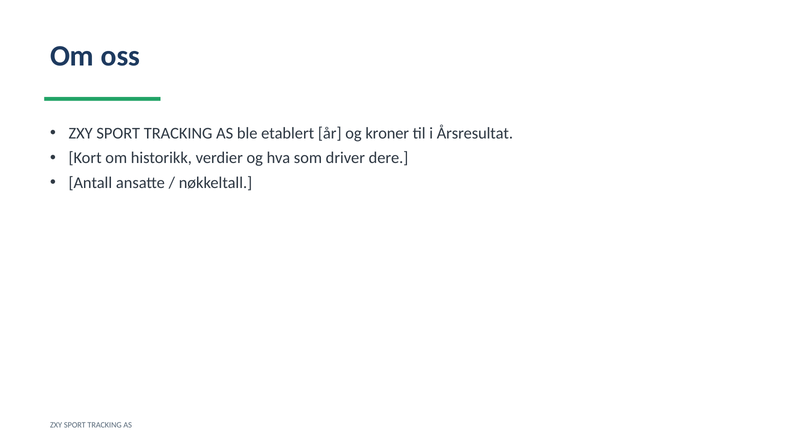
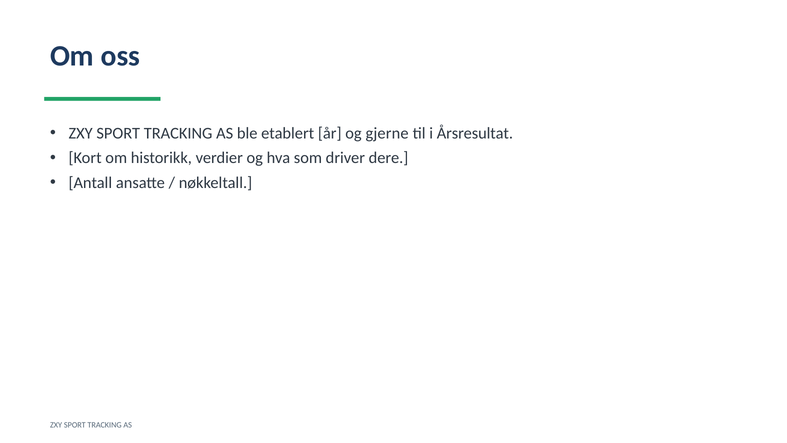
kroner: kroner -> gjerne
